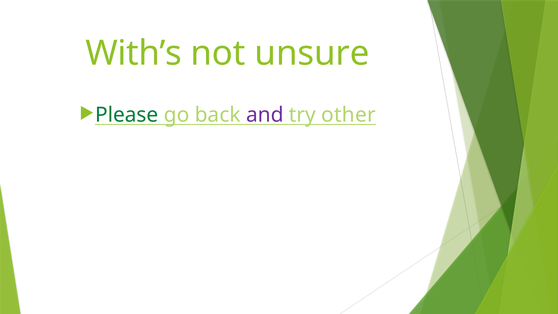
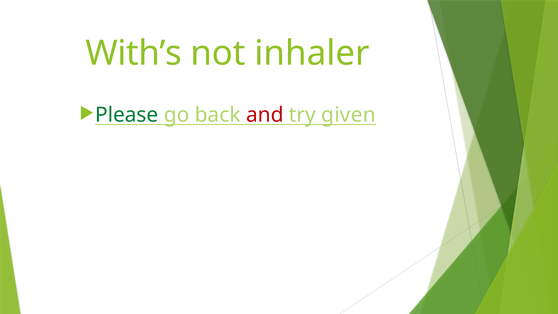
unsure: unsure -> inhaler
and colour: purple -> red
other: other -> given
